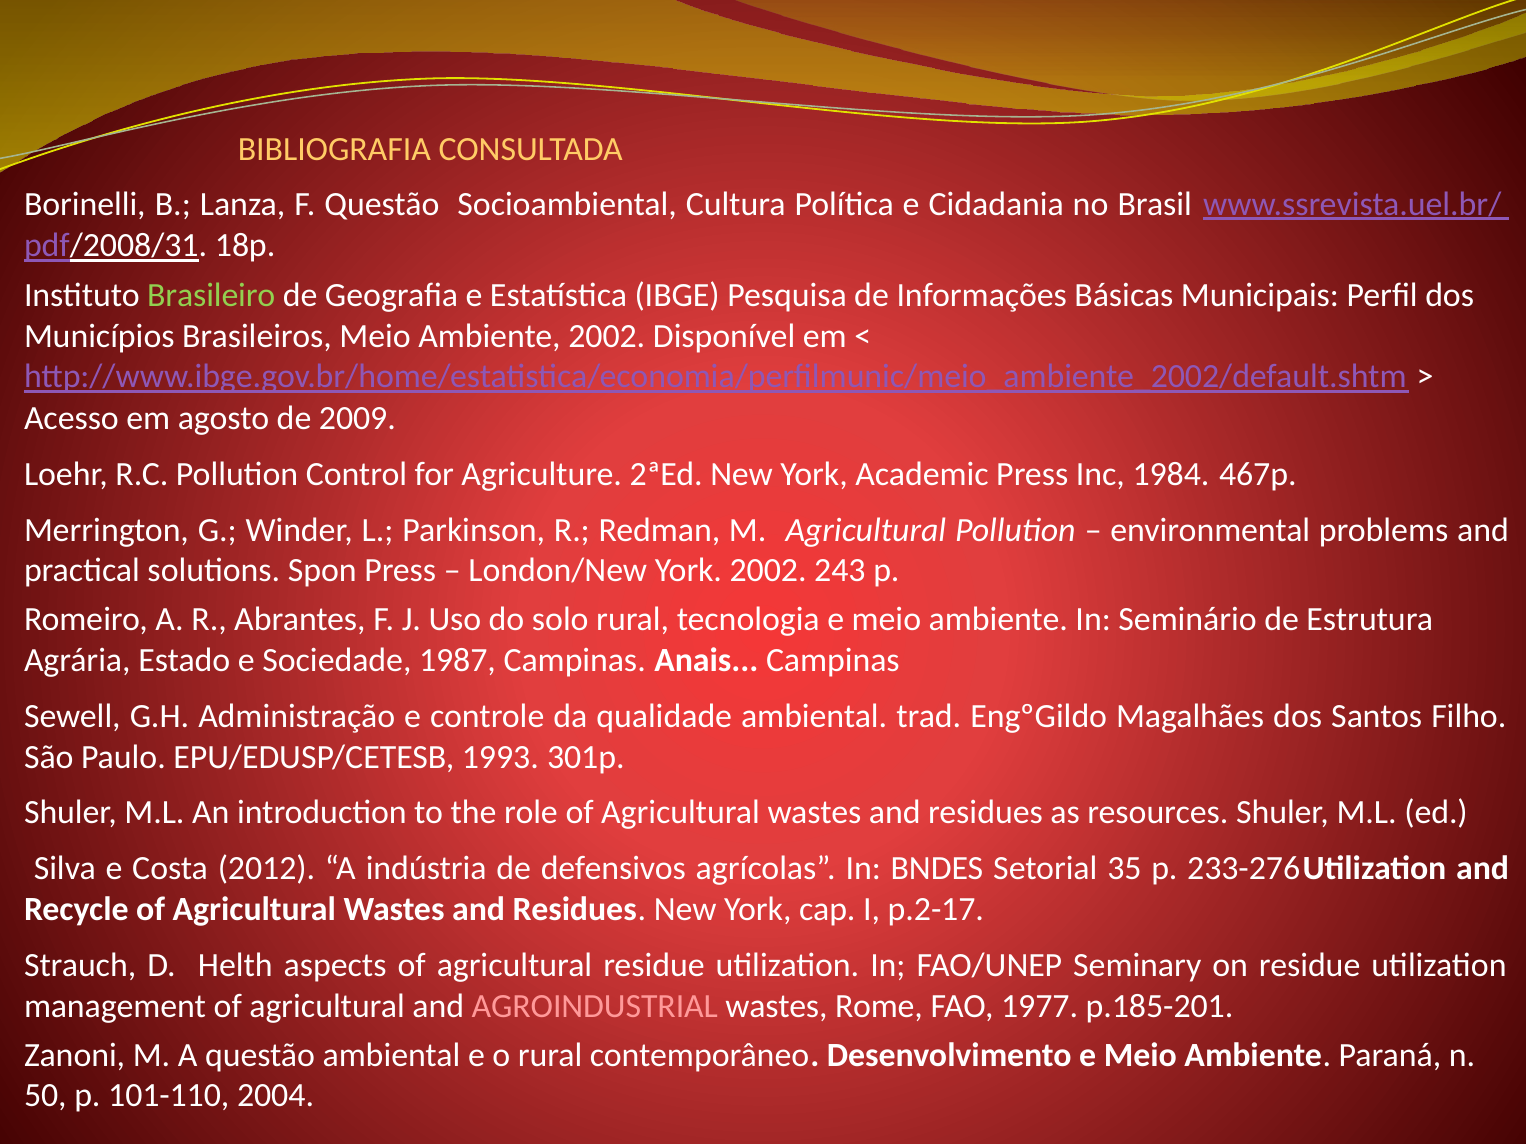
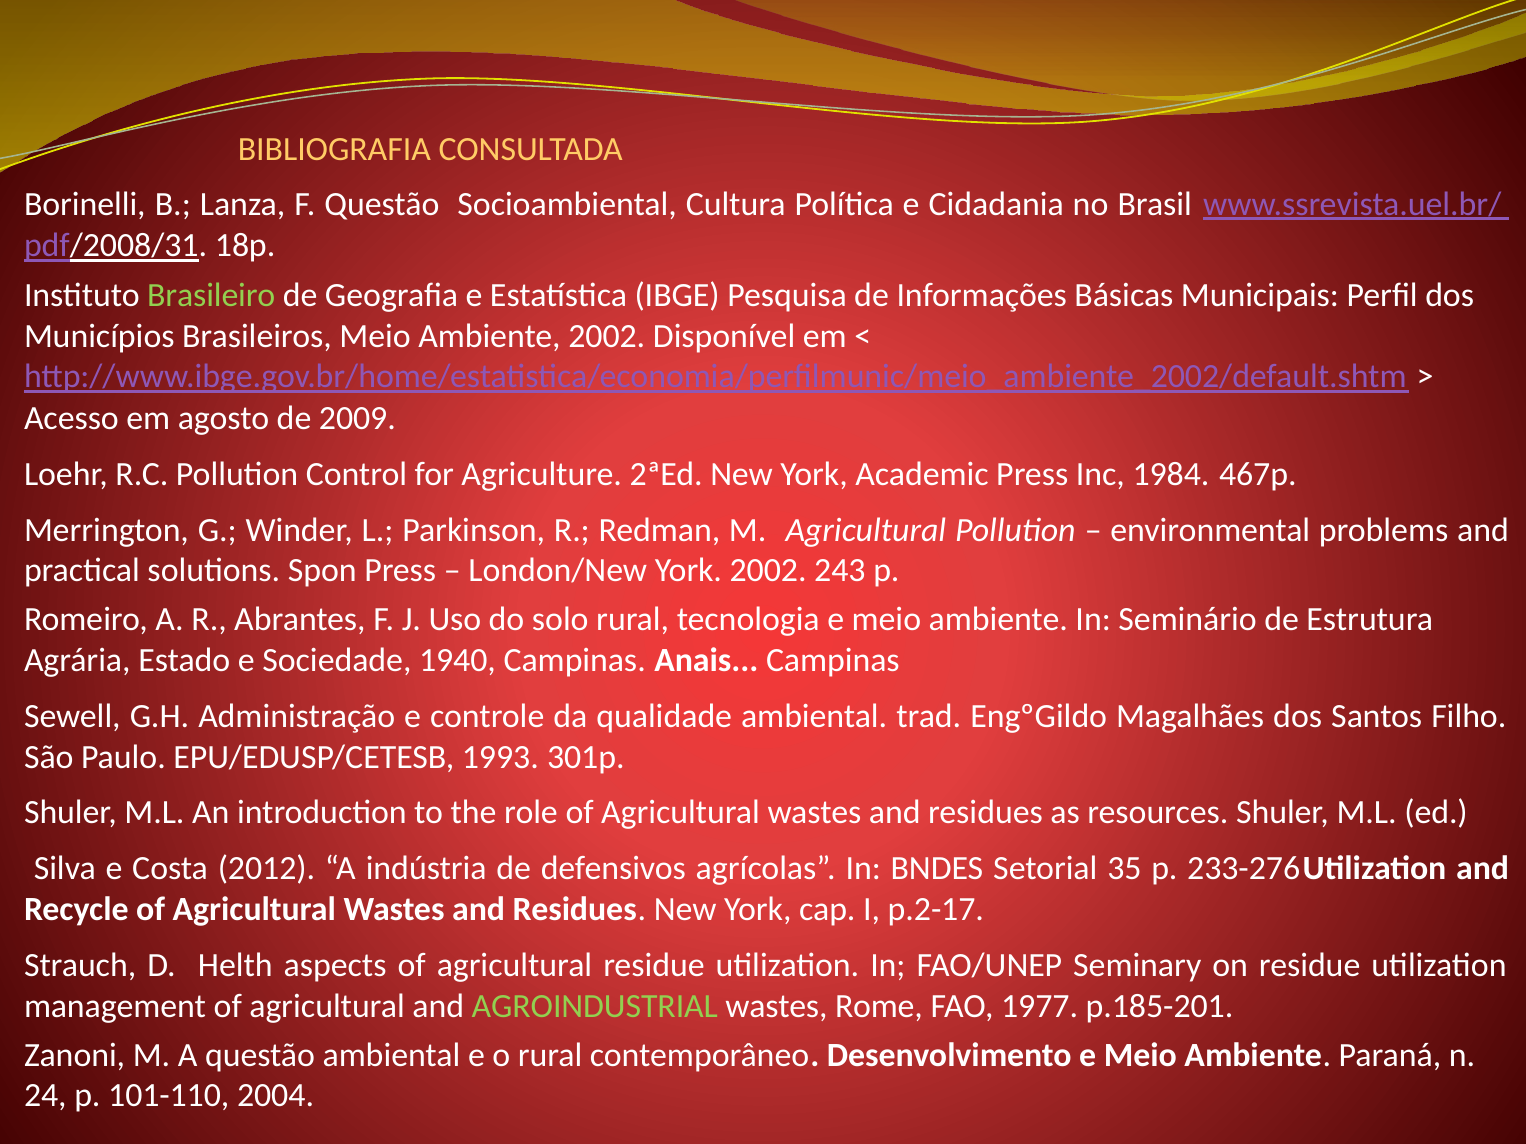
1987: 1987 -> 1940
AGROINDUSTRIAL colour: pink -> light green
50: 50 -> 24
